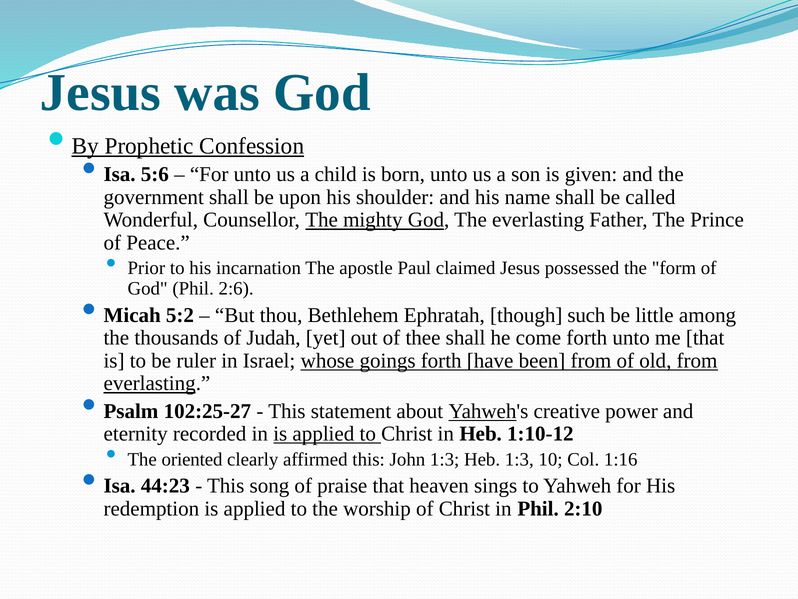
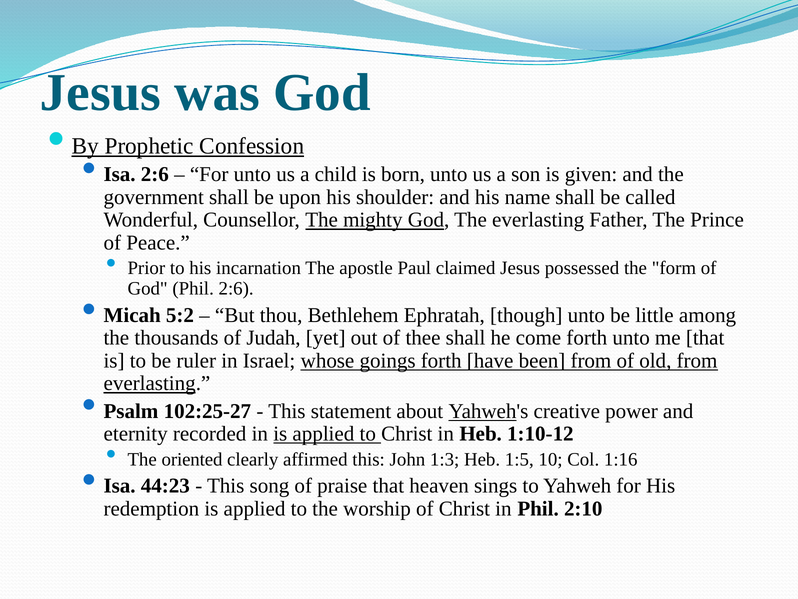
Isa 5:6: 5:6 -> 2:6
though such: such -> unto
Heb 1:3: 1:3 -> 1:5
